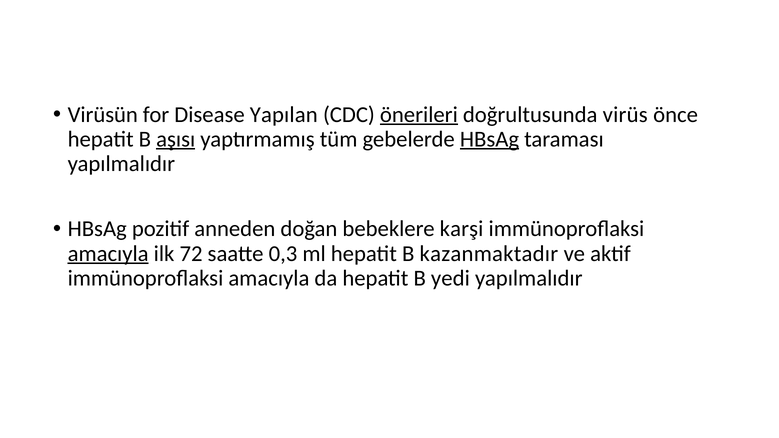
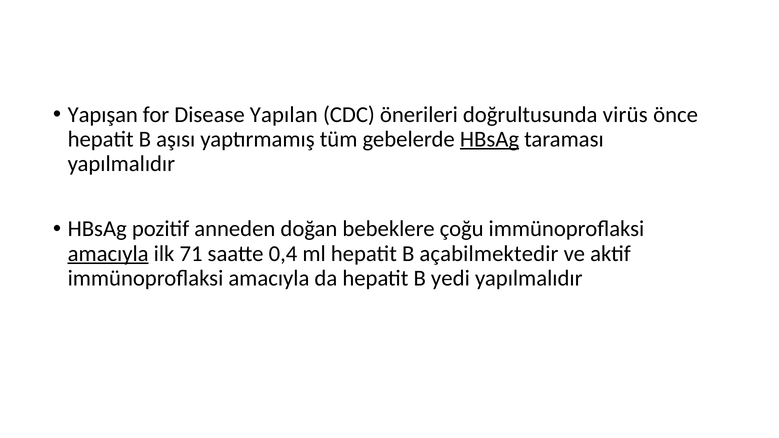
Virüsün: Virüsün -> Yapışan
önerileri underline: present -> none
aşısı underline: present -> none
karşi: karşi -> çoğu
72: 72 -> 71
0,3: 0,3 -> 0,4
kazanmaktadır: kazanmaktadır -> açabilmektedir
